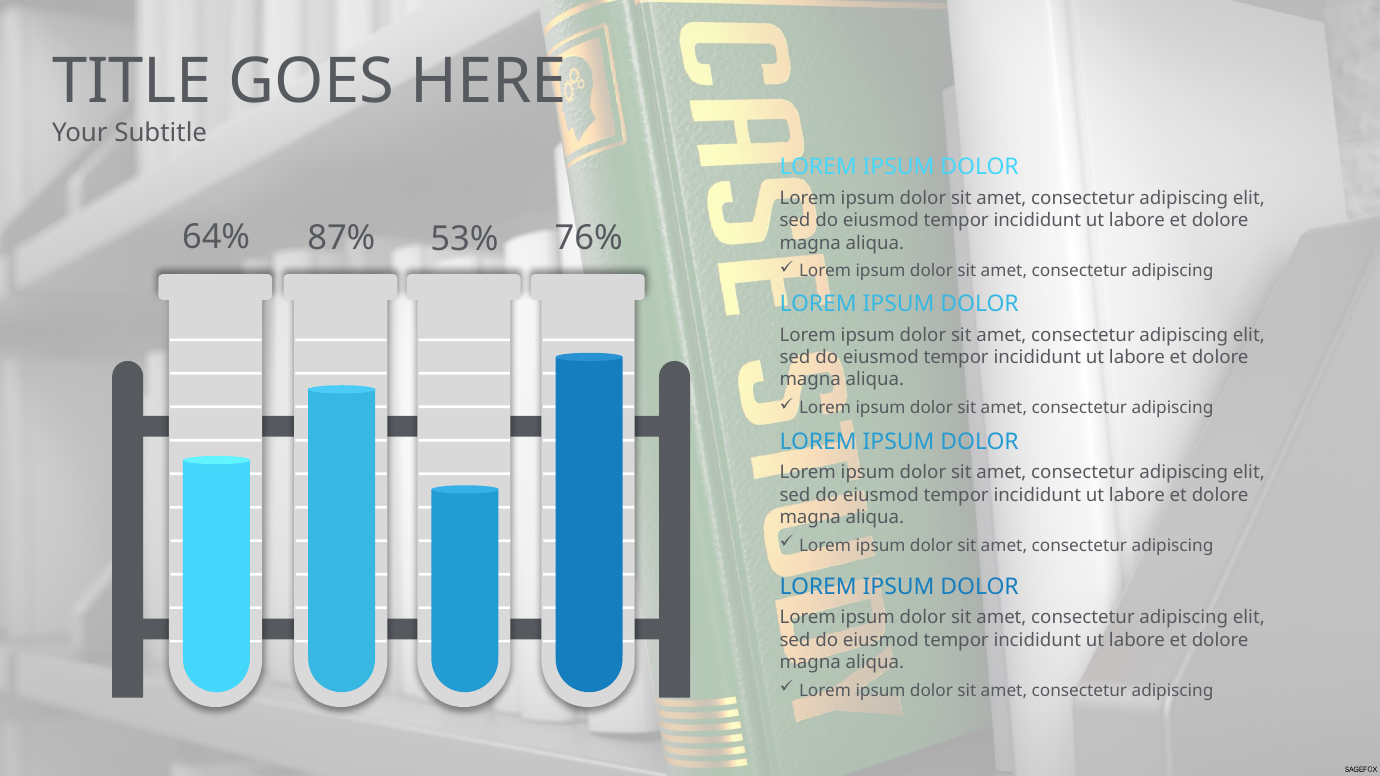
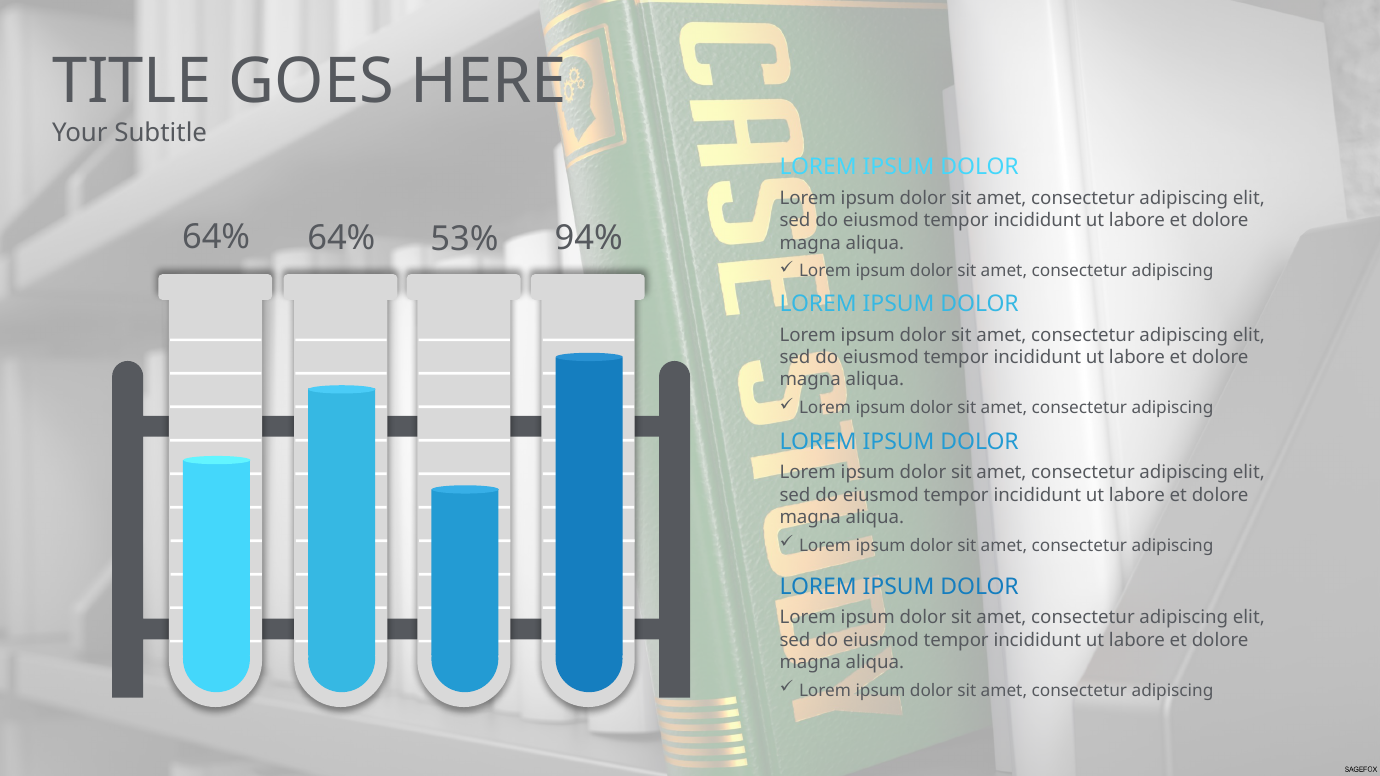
64% 87%: 87% -> 64%
76%: 76% -> 94%
